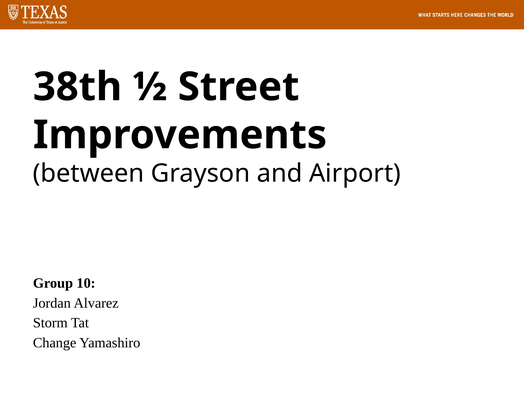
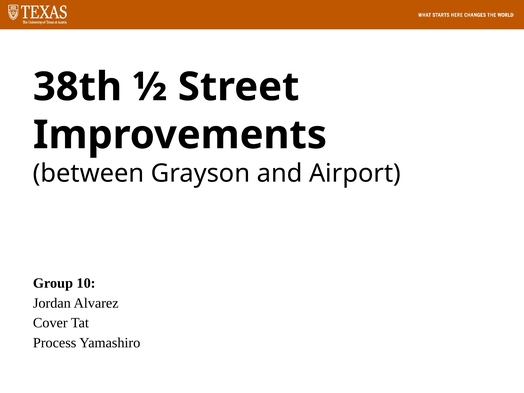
Storm: Storm -> Cover
Change: Change -> Process
